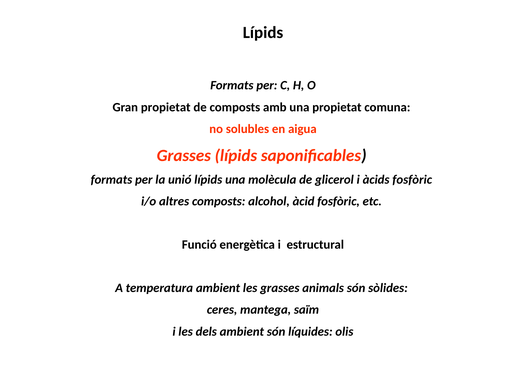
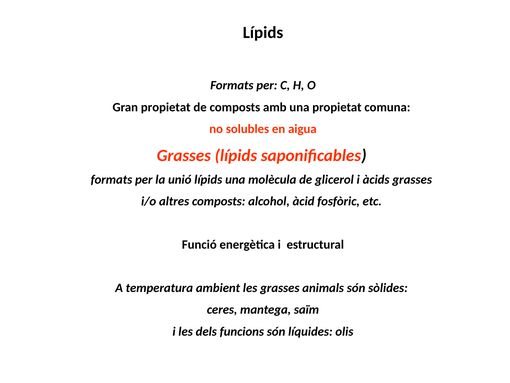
àcids fosfòric: fosfòric -> grasses
dels ambient: ambient -> funcions
